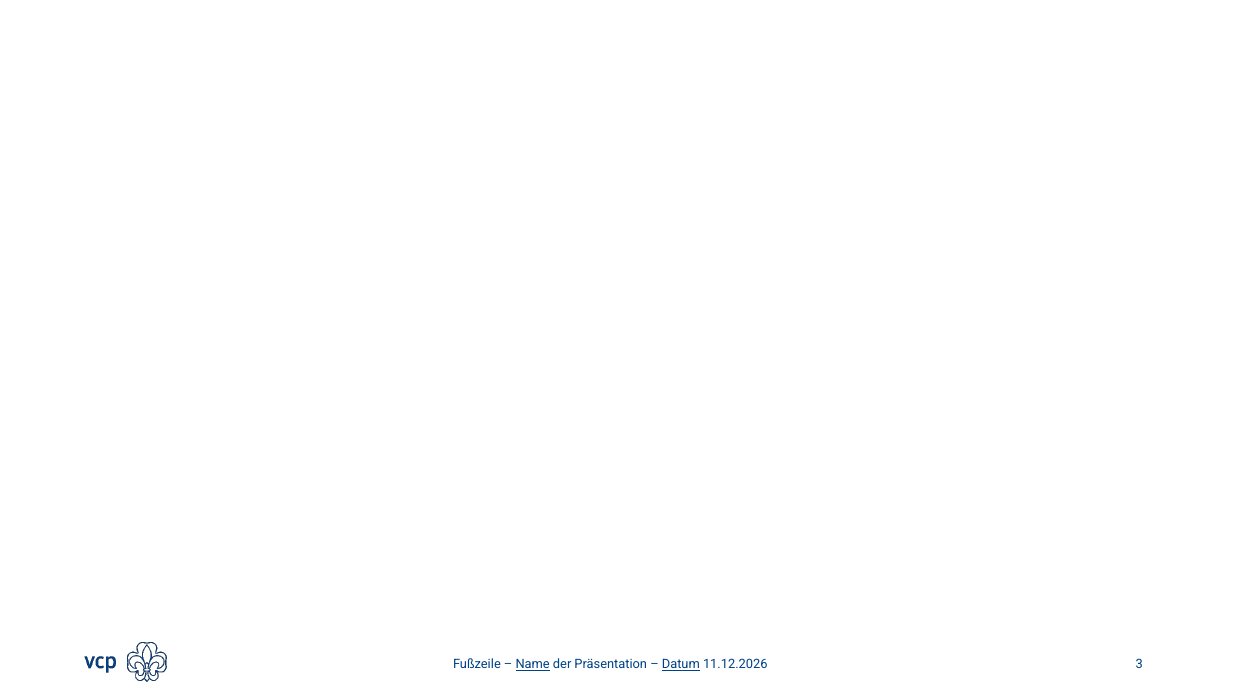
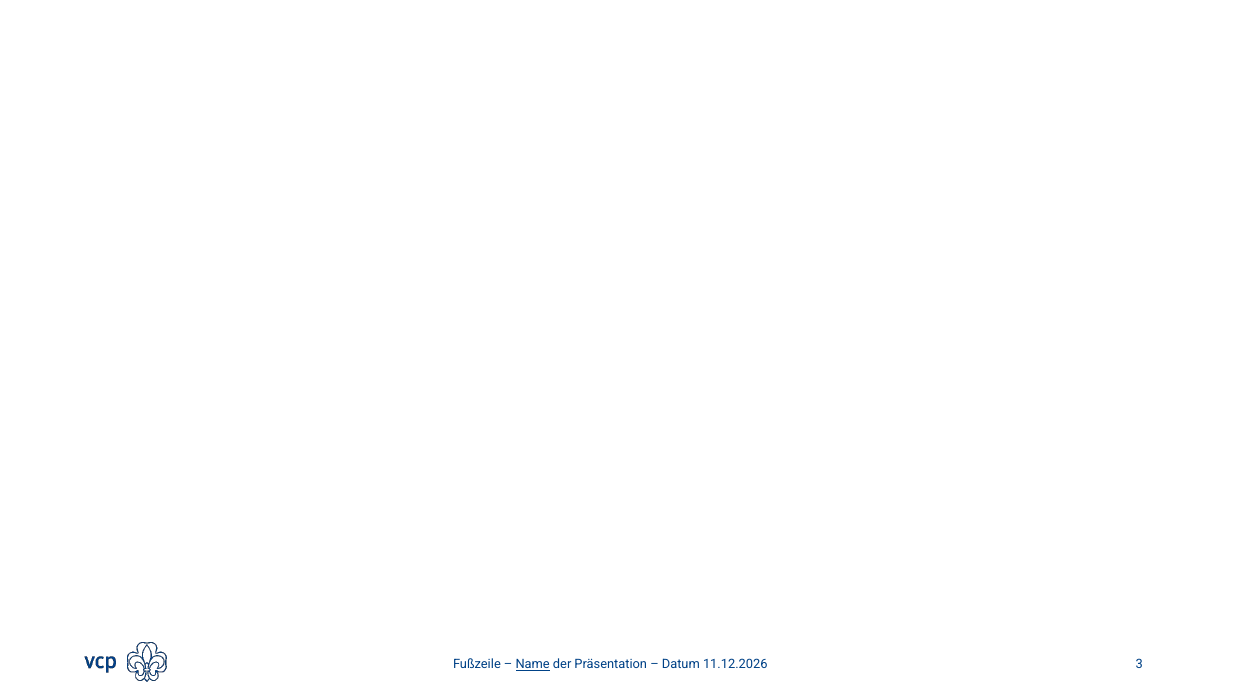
Datum underline: present -> none
